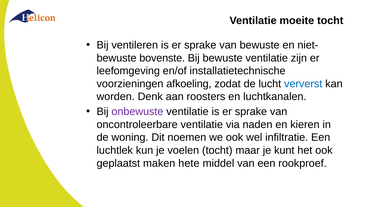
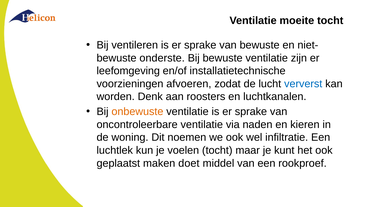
bovenste: bovenste -> onderste
afkoeling: afkoeling -> afvoeren
onbewuste colour: purple -> orange
hete: hete -> doet
